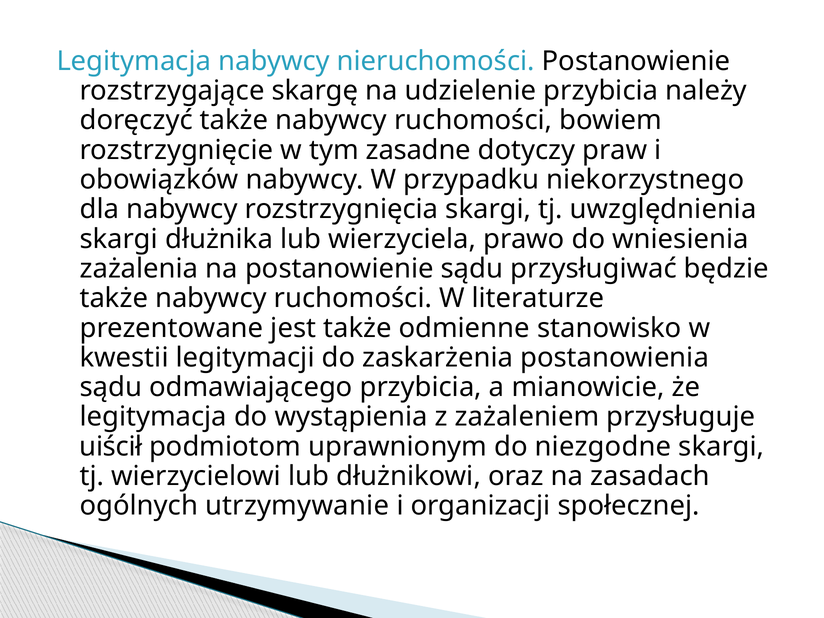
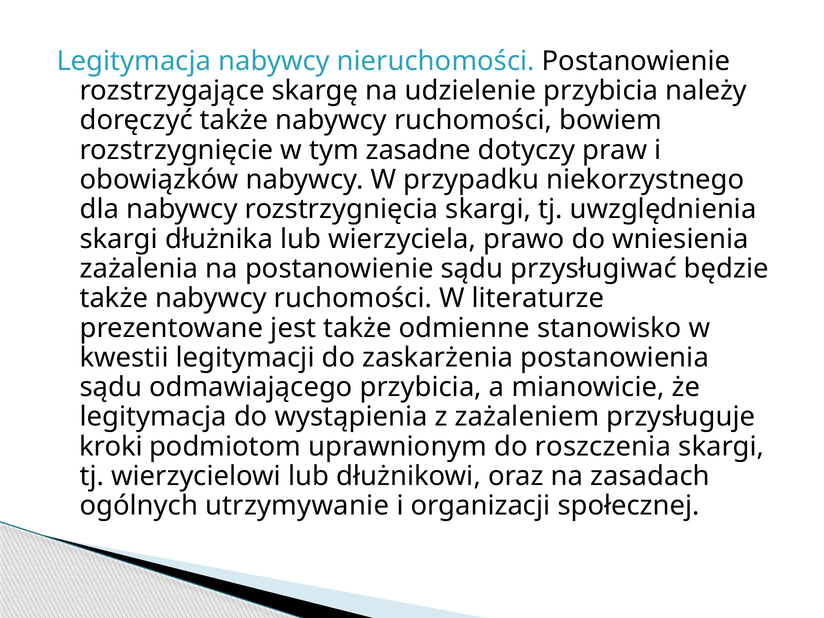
uiścił: uiścił -> kroki
niezgodne: niezgodne -> roszczenia
